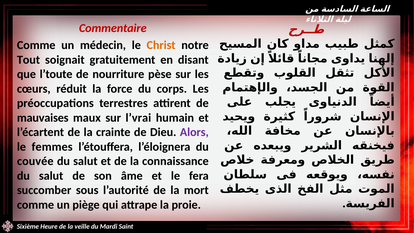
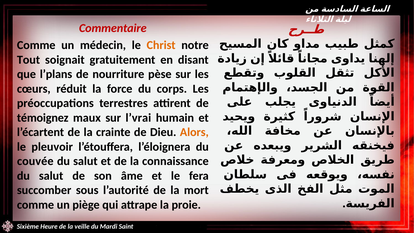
l’toute: l’toute -> l’plans
mauvaises: mauvaises -> témoignez
Alors colour: purple -> orange
femmes: femmes -> pleuvoir
